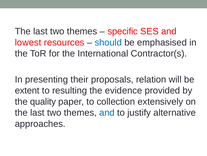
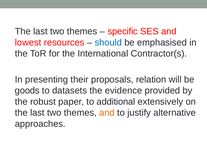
extent: extent -> goods
resulting: resulting -> datasets
quality: quality -> robust
collection: collection -> additional
and at (107, 112) colour: blue -> orange
